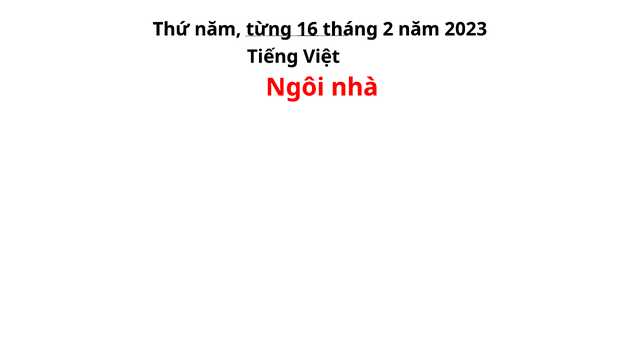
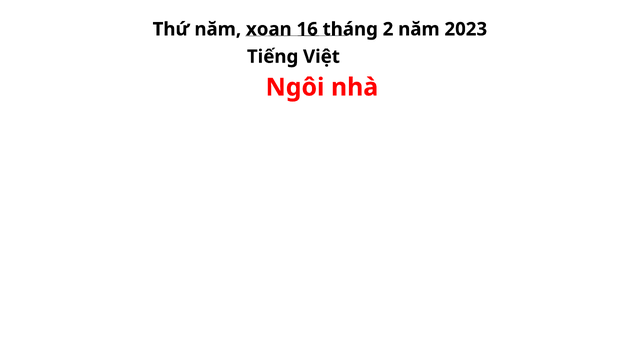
từng: từng -> xoan
